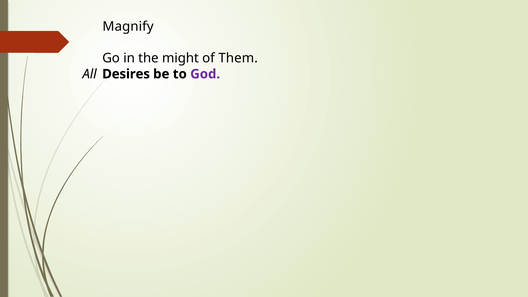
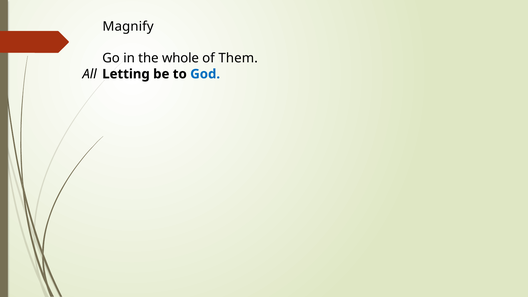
might: might -> whole
Desires: Desires -> Letting
God colour: purple -> blue
